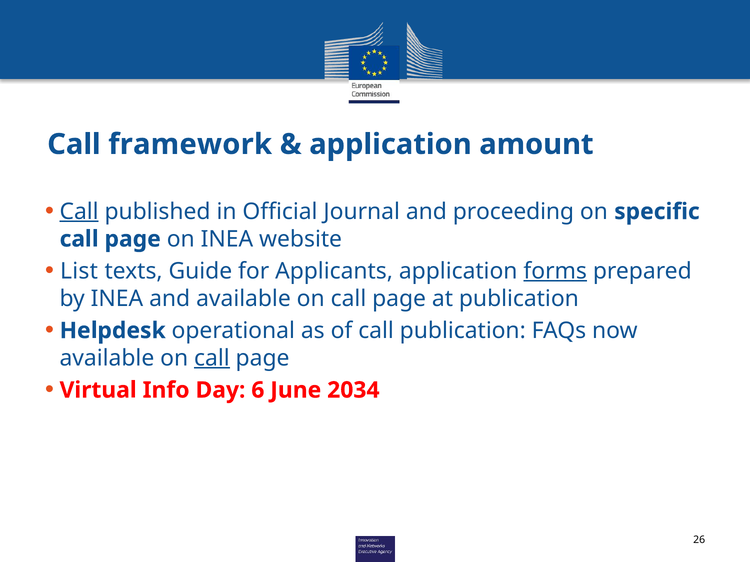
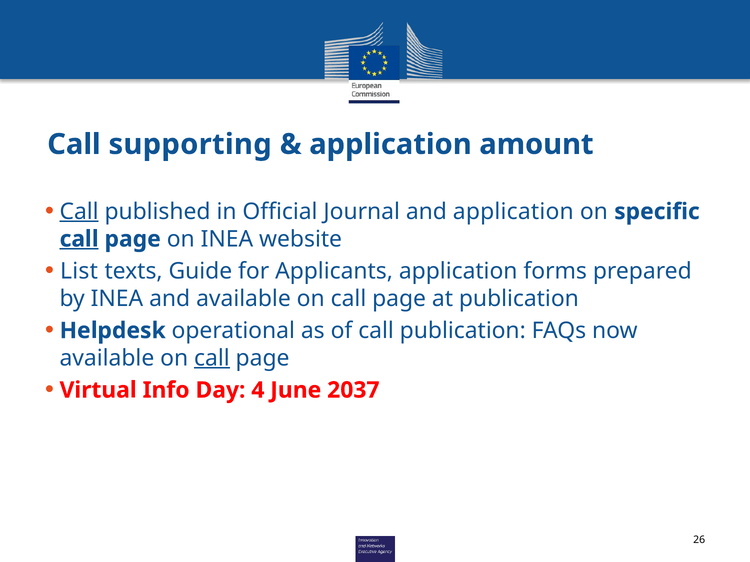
framework: framework -> supporting
and proceeding: proceeding -> application
call at (79, 239) underline: none -> present
forms underline: present -> none
6: 6 -> 4
2034: 2034 -> 2037
